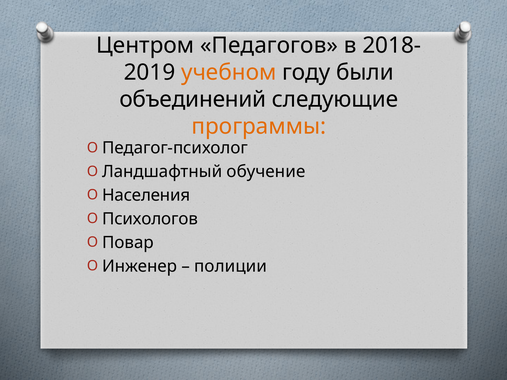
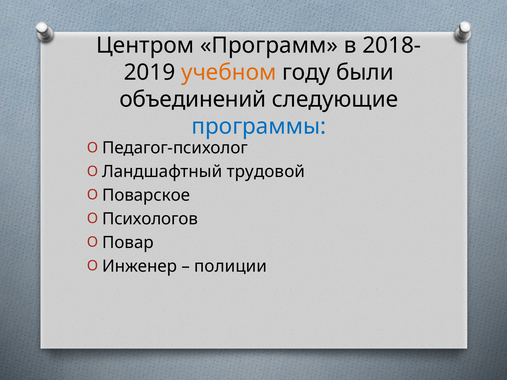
Педагогов: Педагогов -> Программ
программы colour: orange -> blue
обучение: обучение -> трудовой
Населения: Населения -> Поварское
